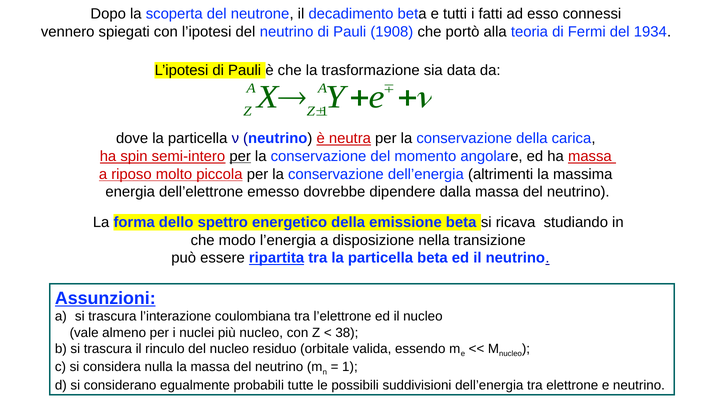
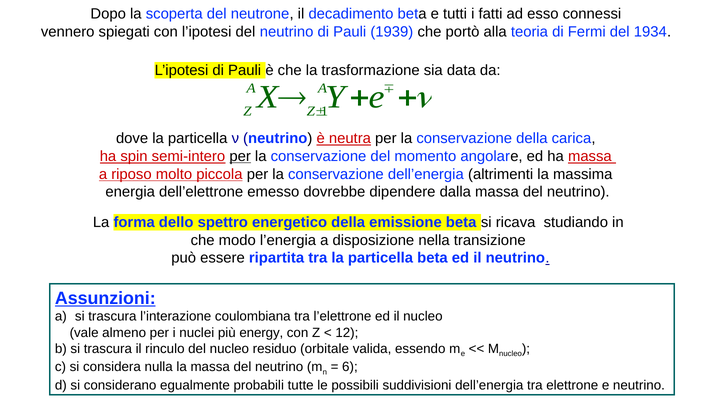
1908: 1908 -> 1939
ripartita underline: present -> none
più nucleo: nucleo -> energy
38: 38 -> 12
1 at (350, 366): 1 -> 6
